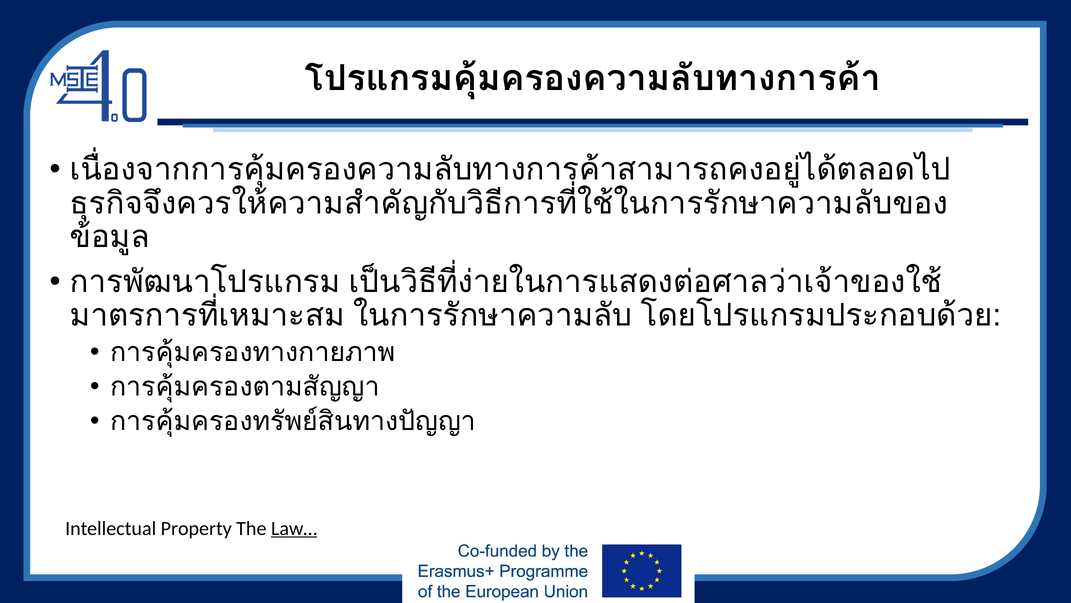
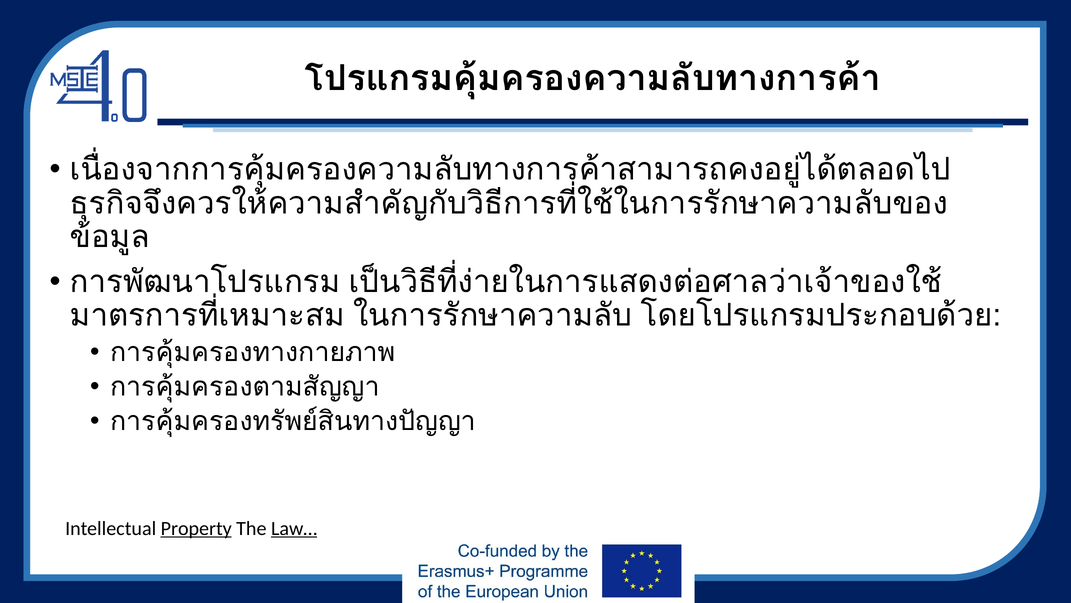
Property underline: none -> present
